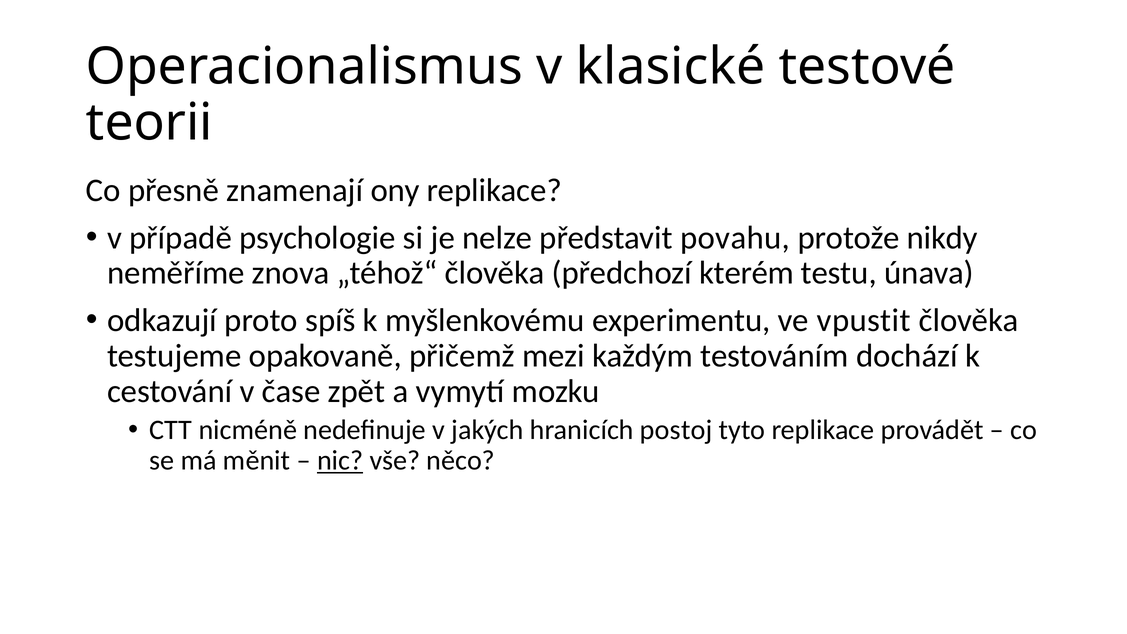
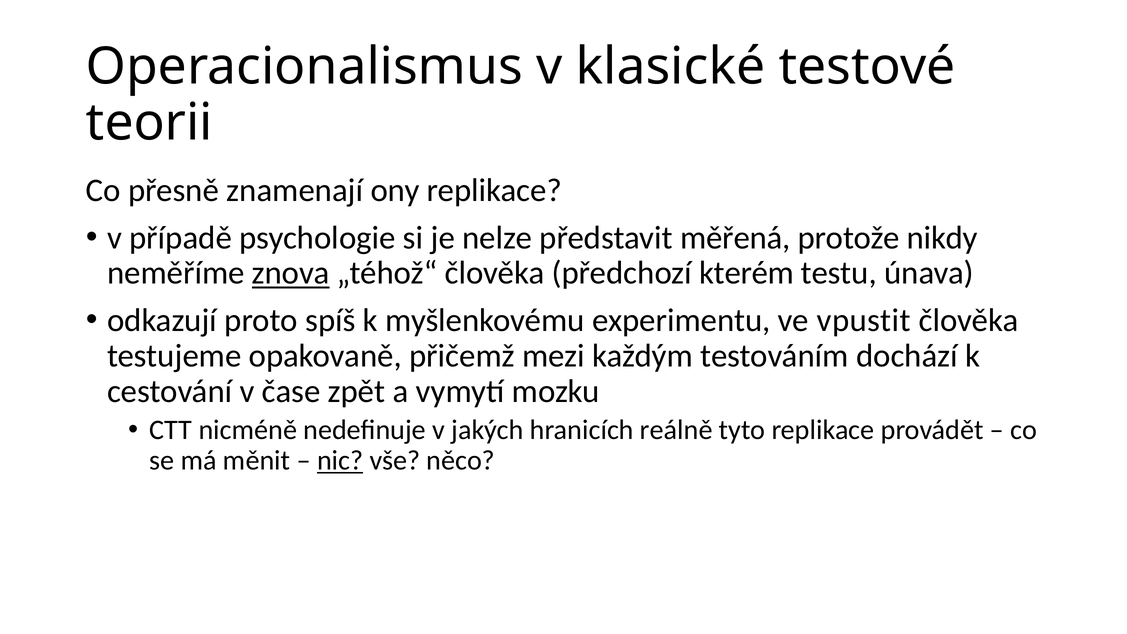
povahu: povahu -> měřená
znova underline: none -> present
postoj: postoj -> reálně
